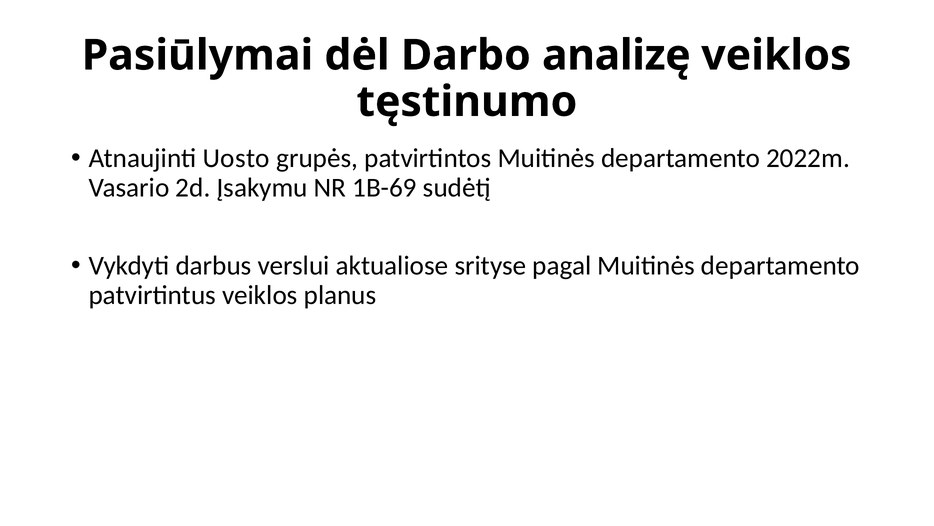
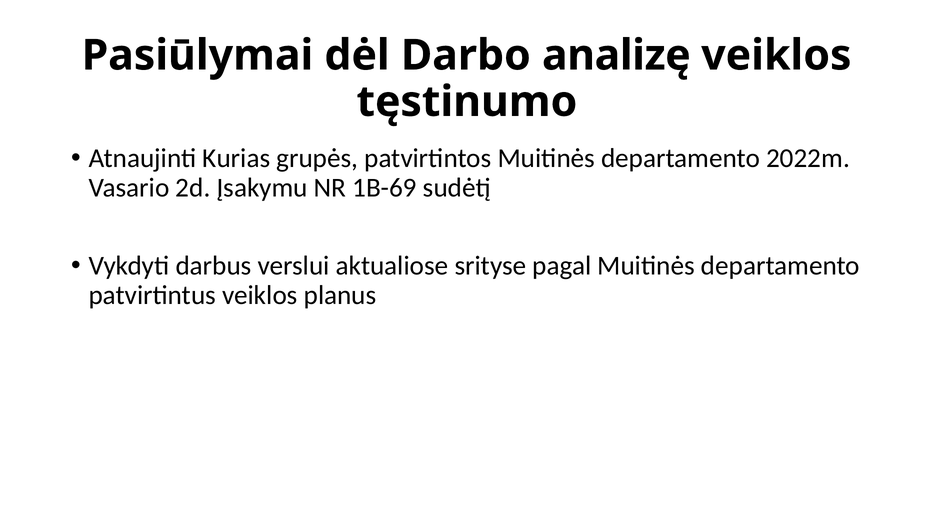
Uosto: Uosto -> Kurias
